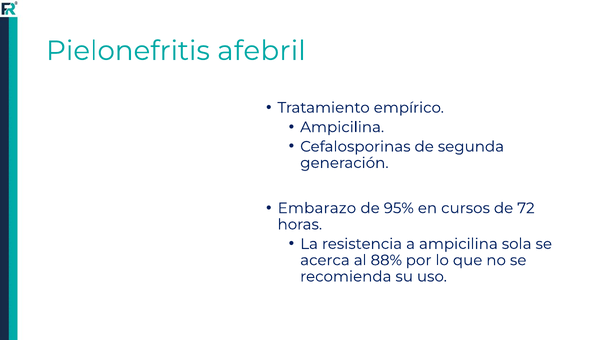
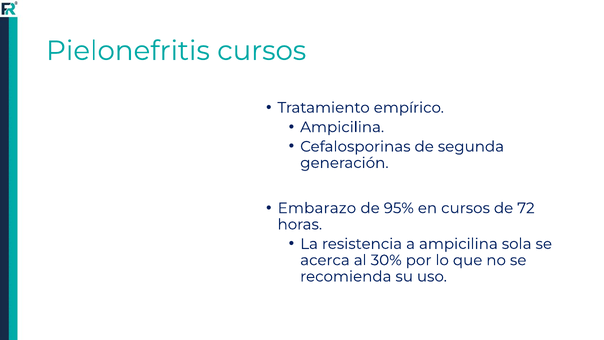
Pielonefritis afebril: afebril -> cursos
88%: 88% -> 30%
